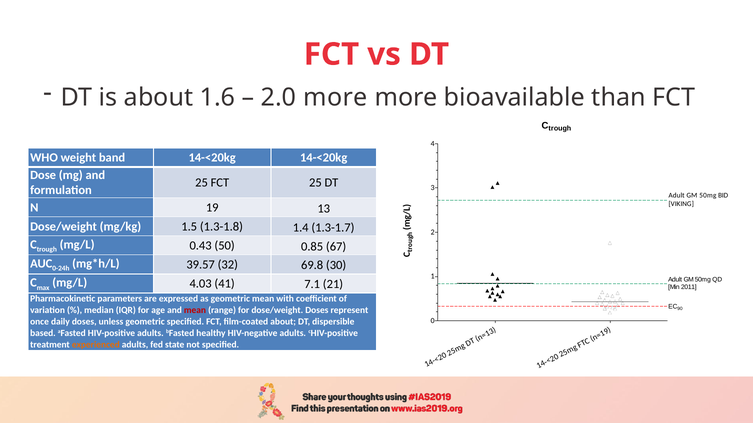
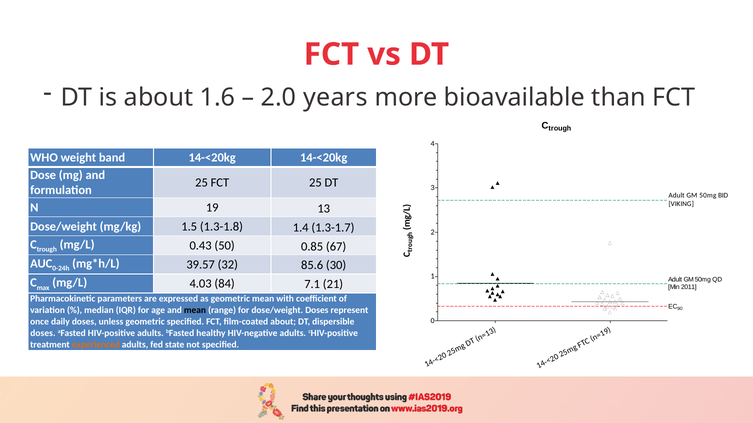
2.0 more: more -> years
69.8: 69.8 -> 85.6
41: 41 -> 84
mean at (195, 311) colour: red -> black
based at (43, 334): based -> doses
